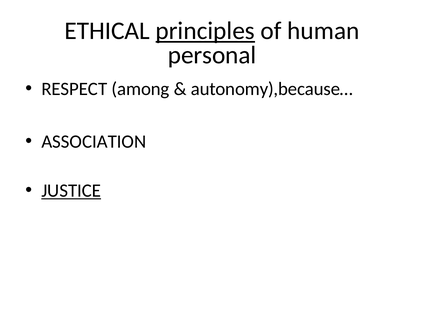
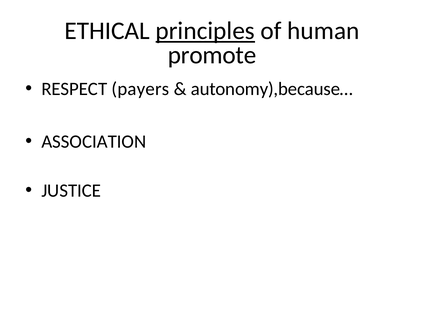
personal: personal -> promote
among: among -> payers
JUSTICE underline: present -> none
